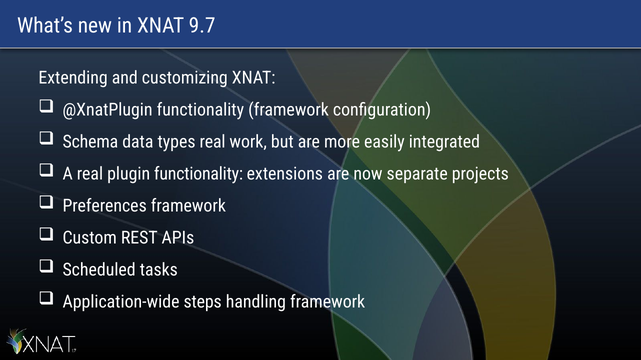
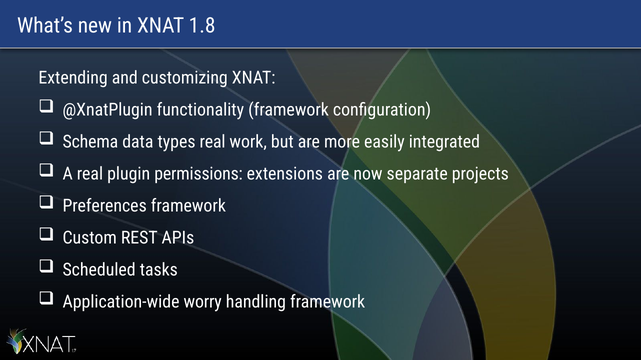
9.7: 9.7 -> 1.8
plugin functionality: functionality -> permissions
steps: steps -> worry
